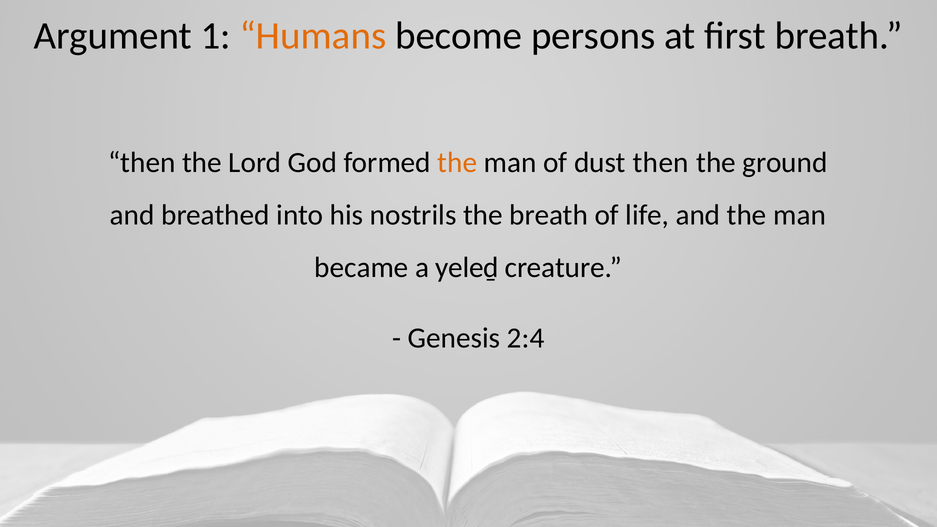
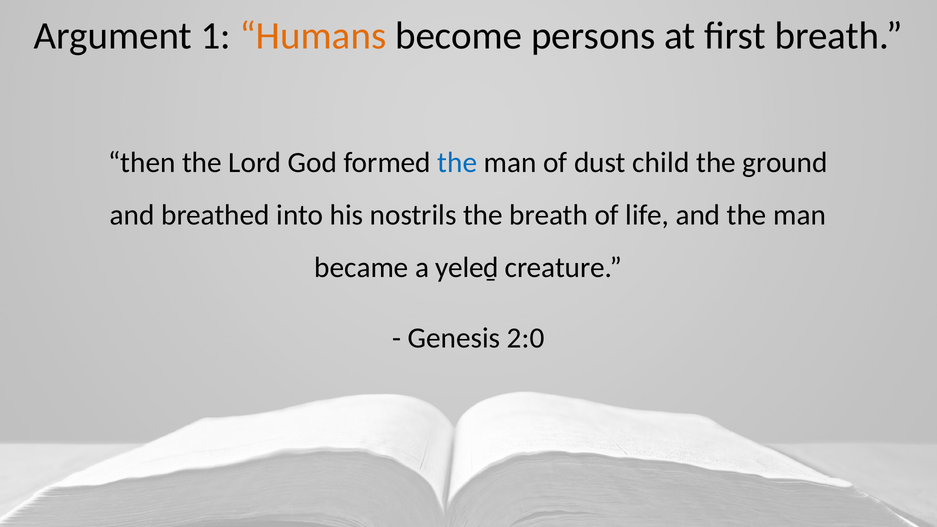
the at (457, 162) colour: orange -> blue
dust then: then -> child
2:4: 2:4 -> 2:0
